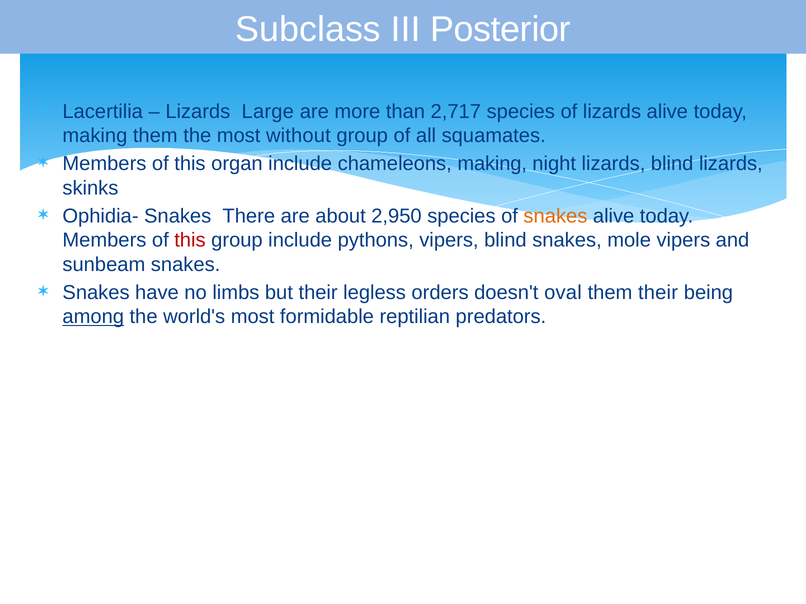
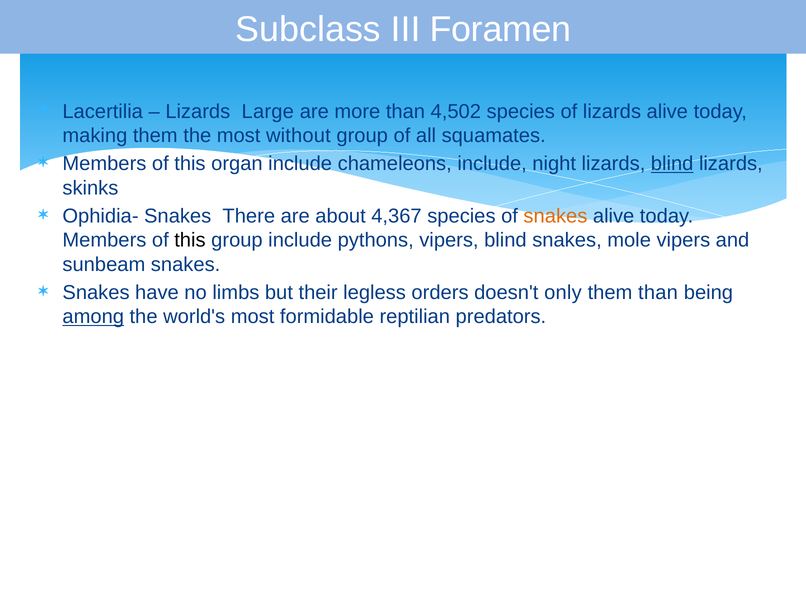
Posterior: Posterior -> Foramen
2,717: 2,717 -> 4,502
chameleons making: making -> include
blind at (672, 164) underline: none -> present
2,950: 2,950 -> 4,367
this at (190, 241) colour: red -> black
oval: oval -> only
them their: their -> than
